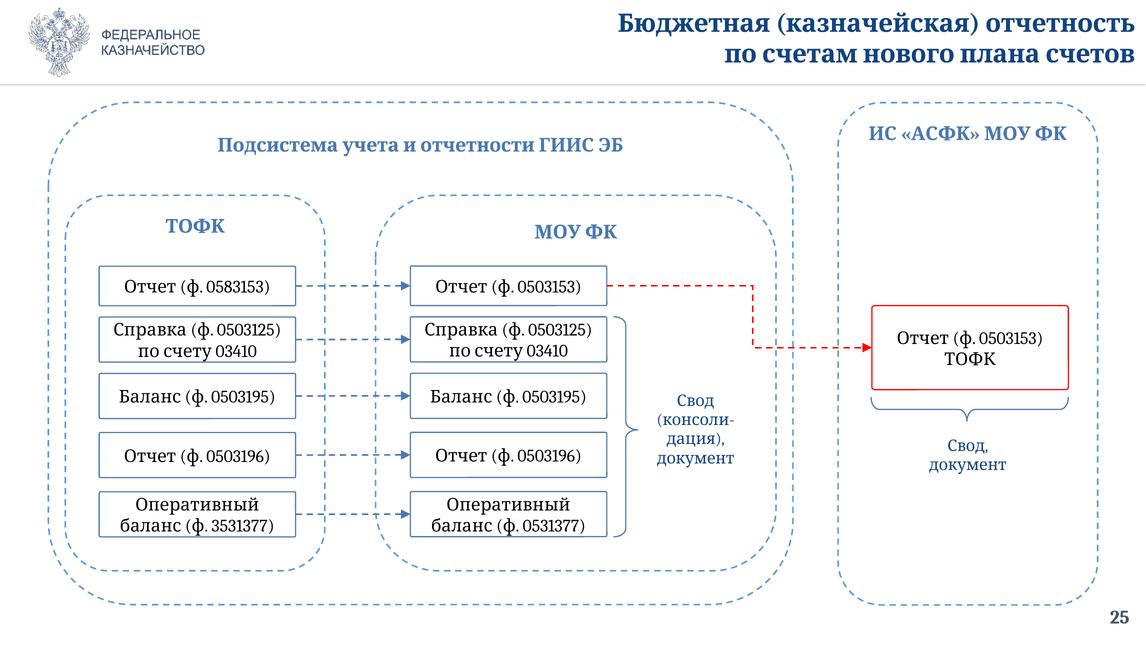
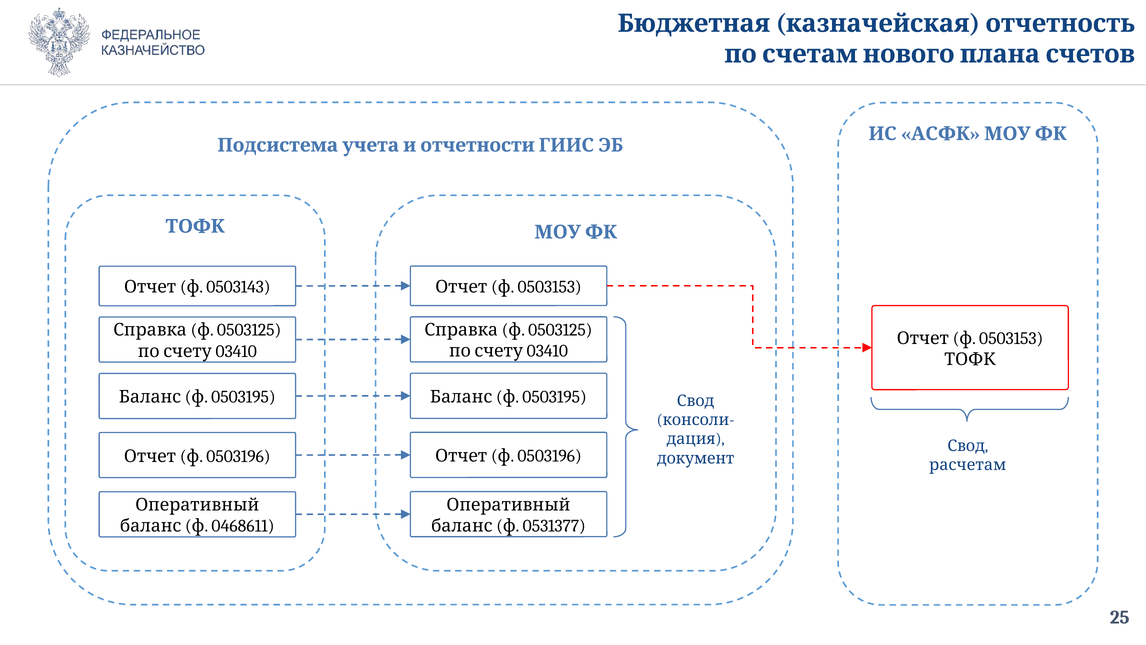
0583153: 0583153 -> 0503143
документ at (968, 465): документ -> расчетам
3531377: 3531377 -> 0468611
